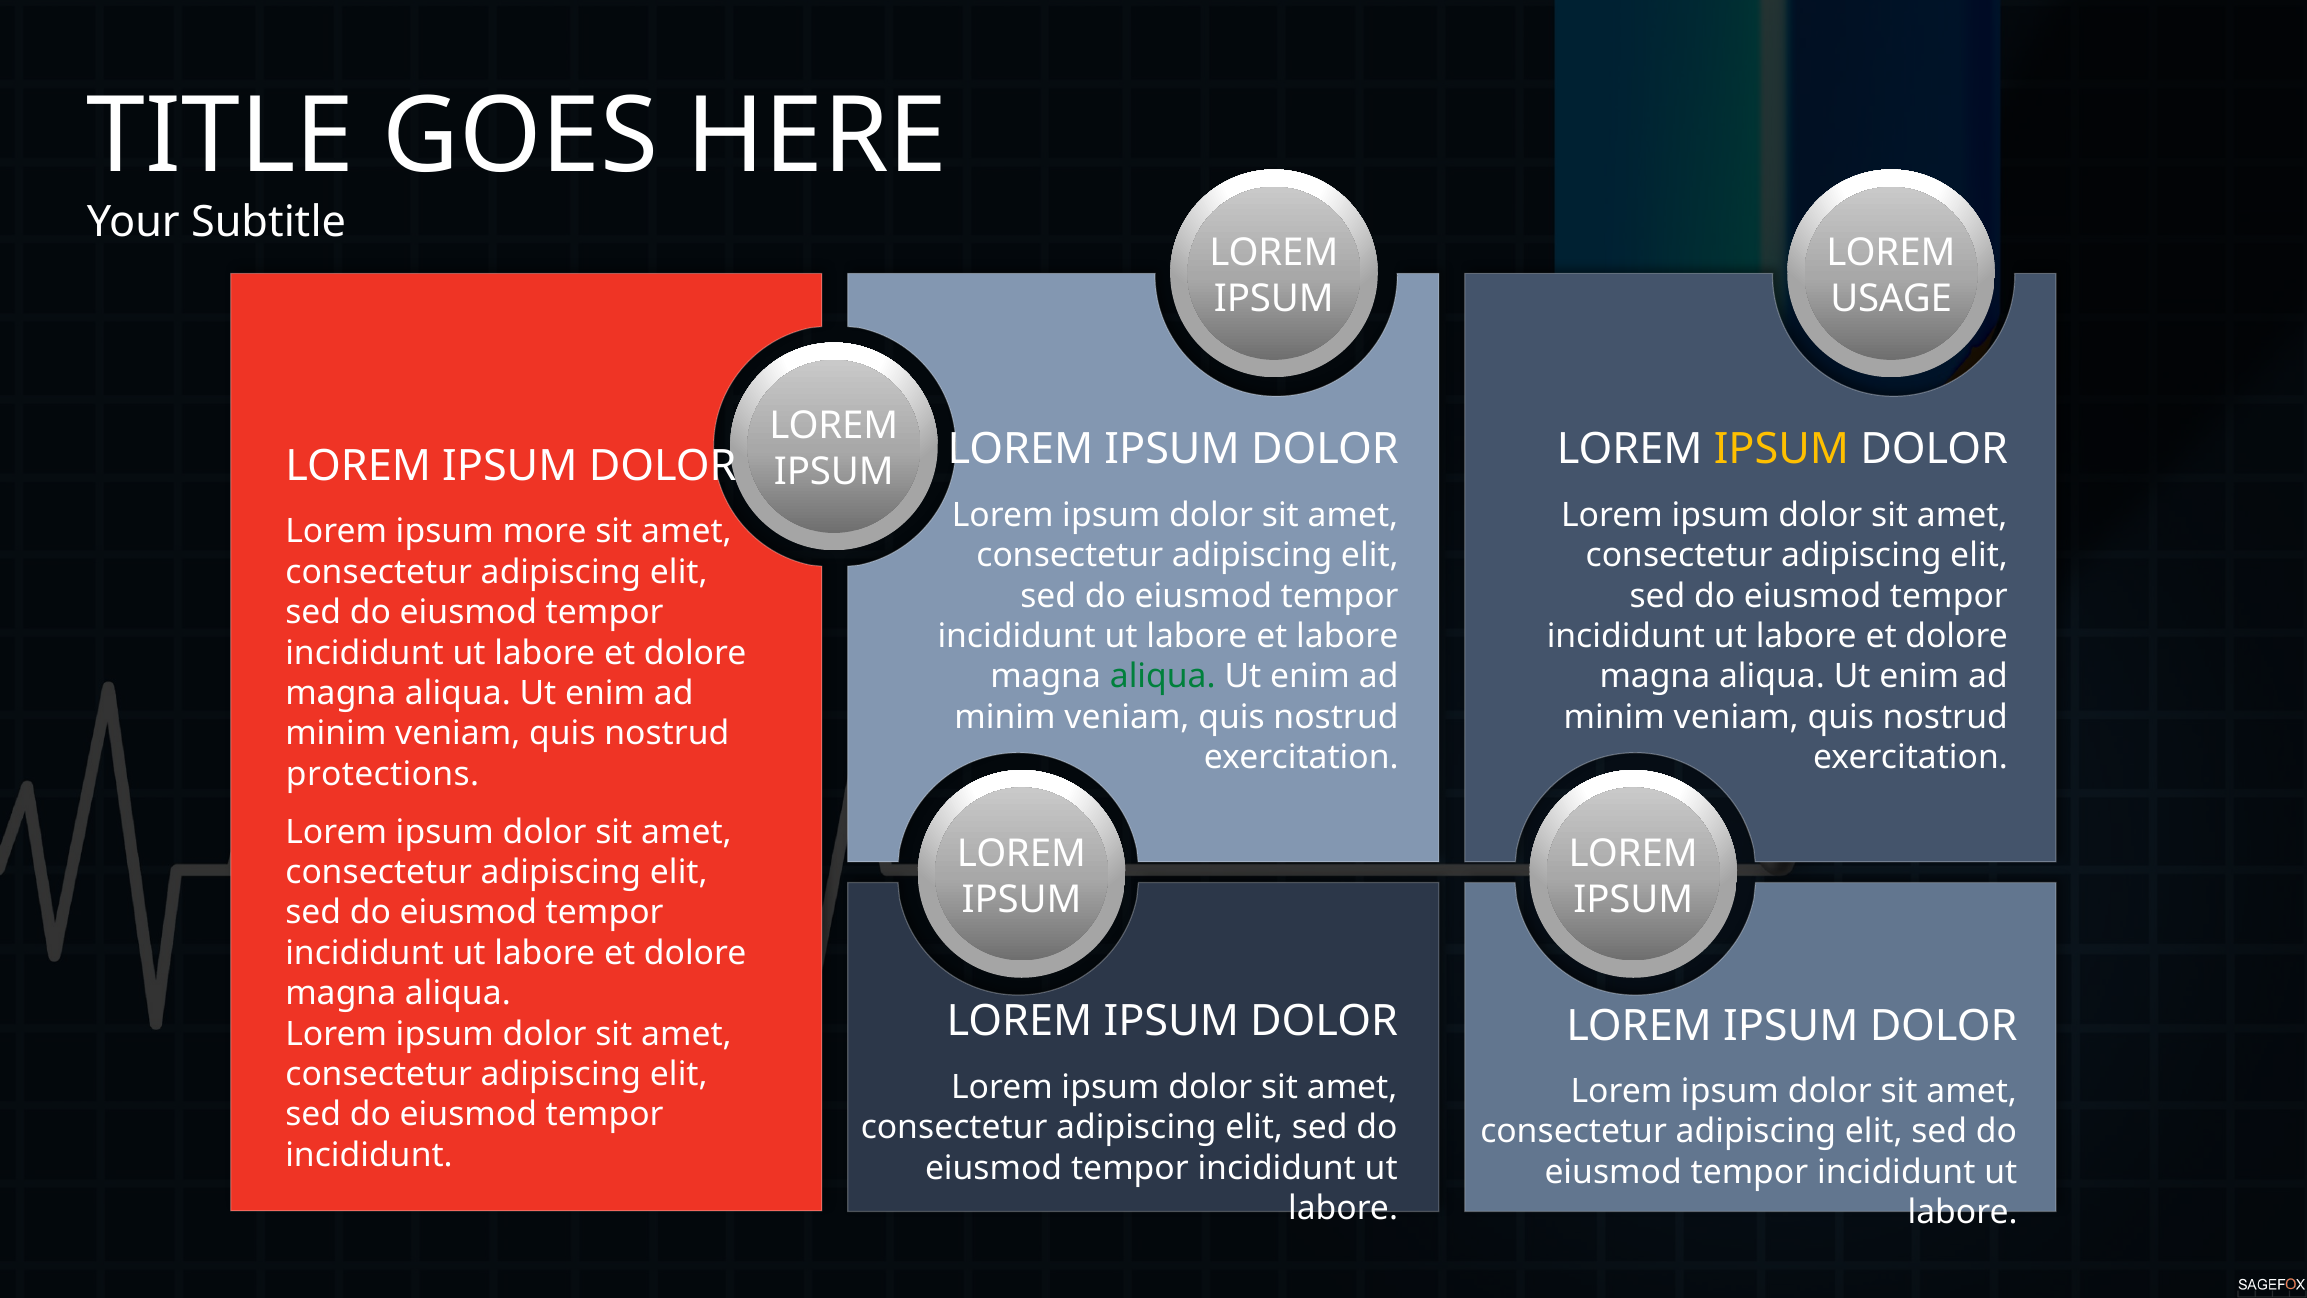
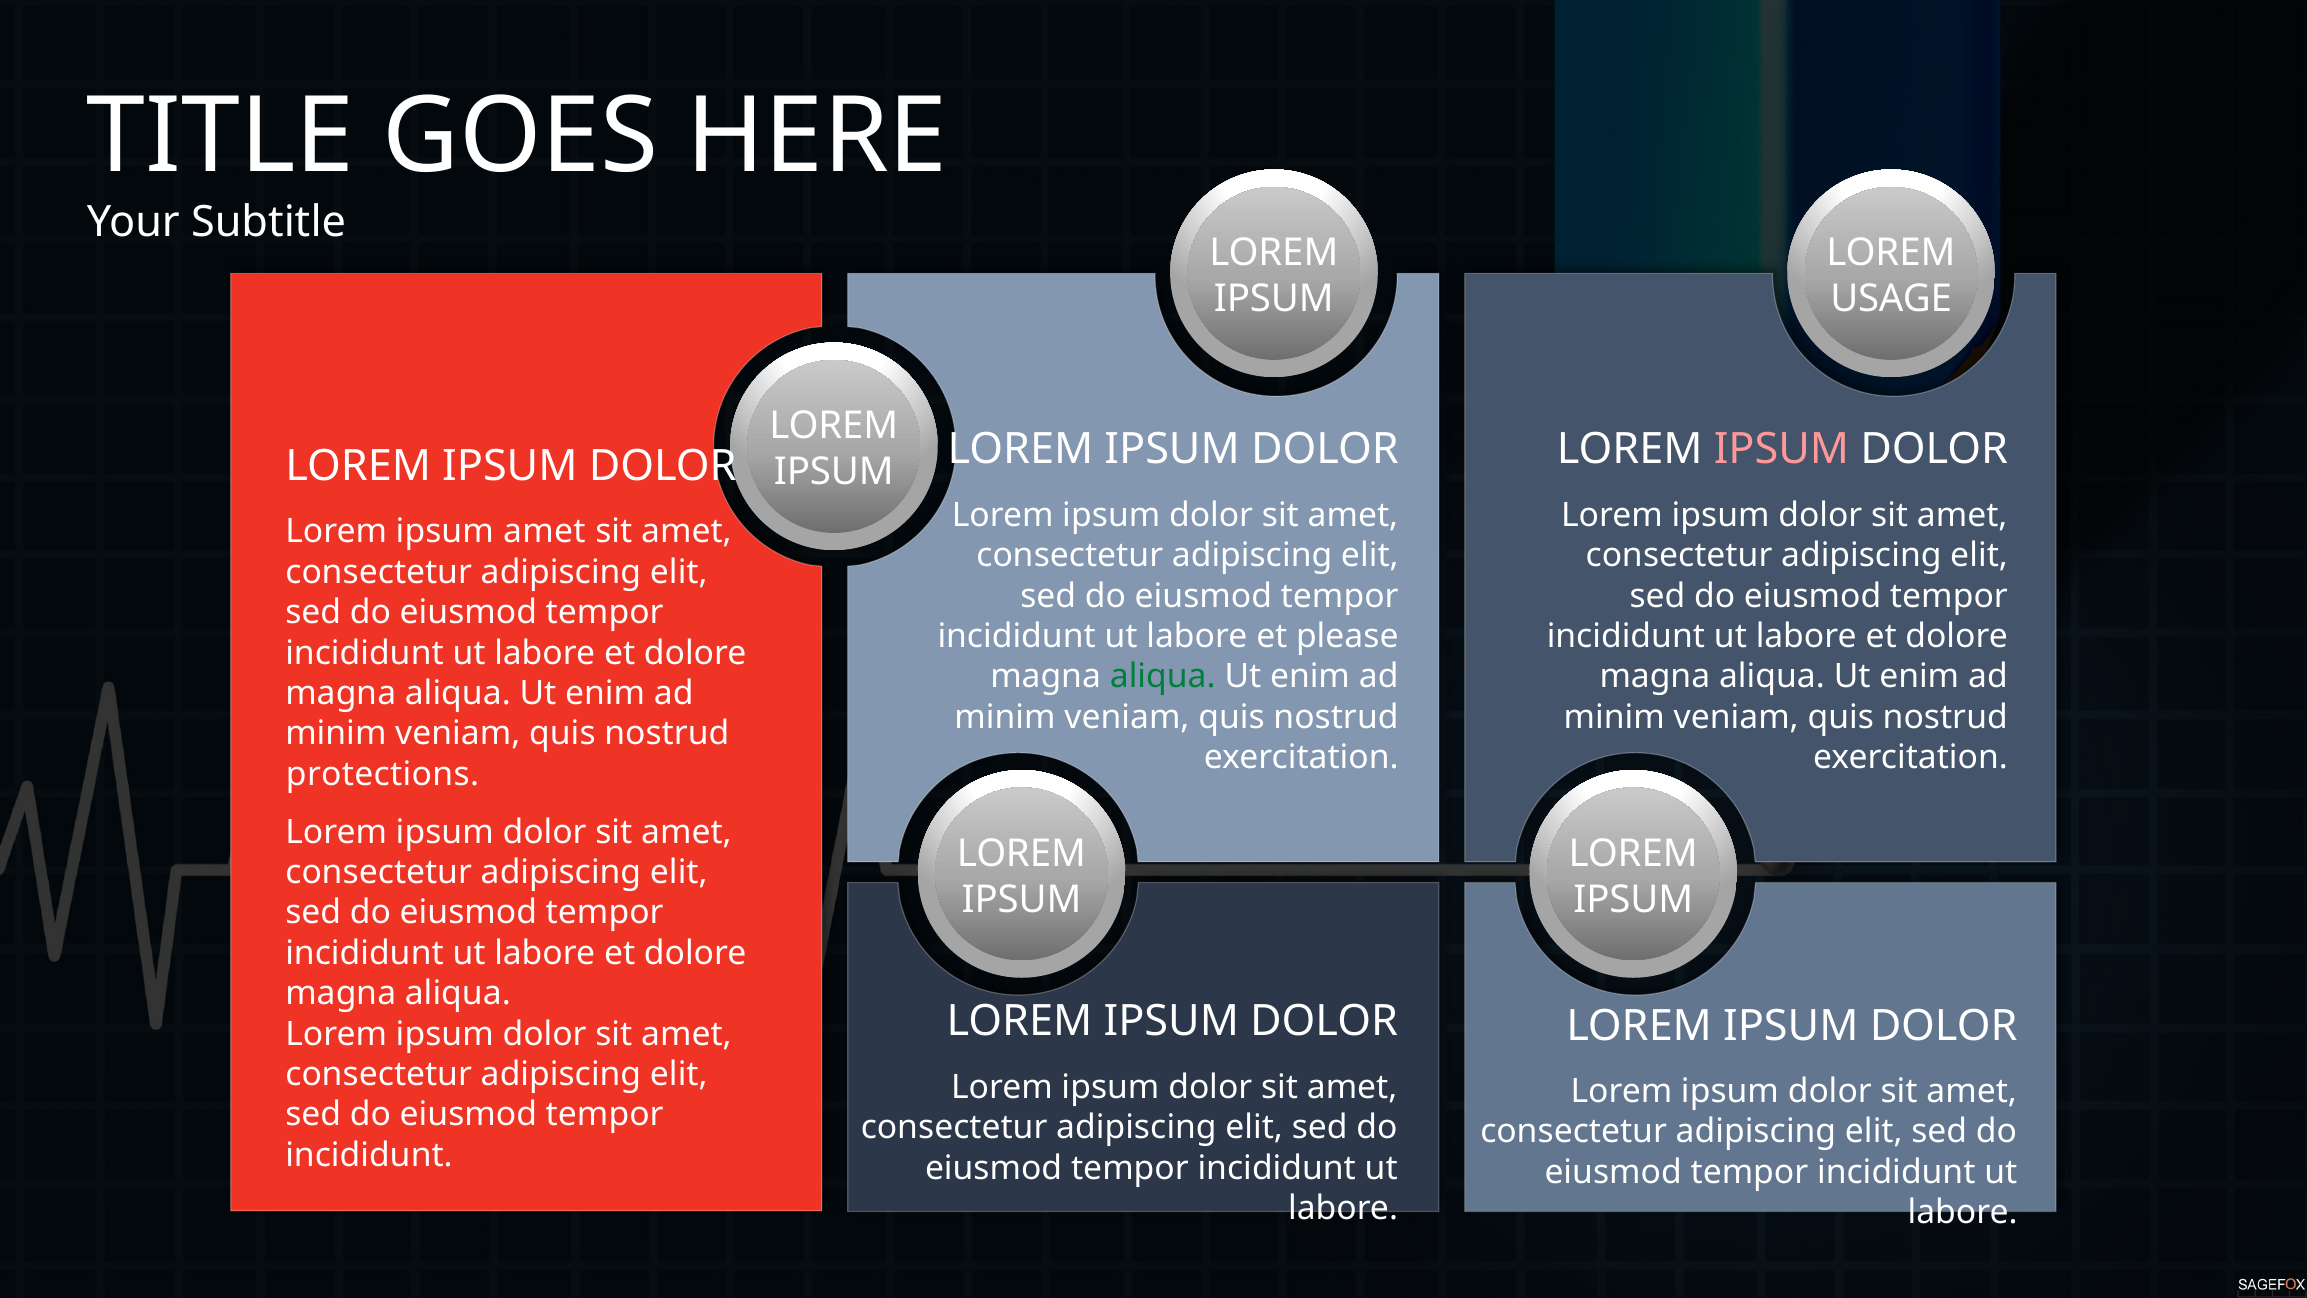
IPSUM at (1781, 449) colour: yellow -> pink
ipsum more: more -> amet
et labore: labore -> please
